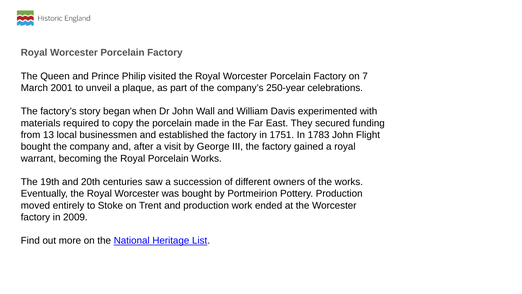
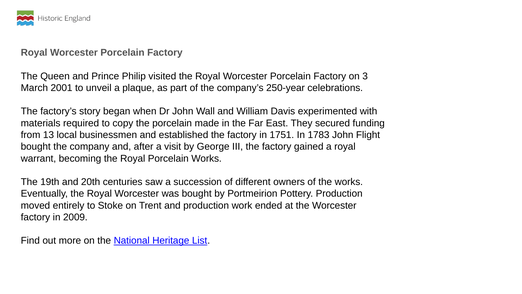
7: 7 -> 3
